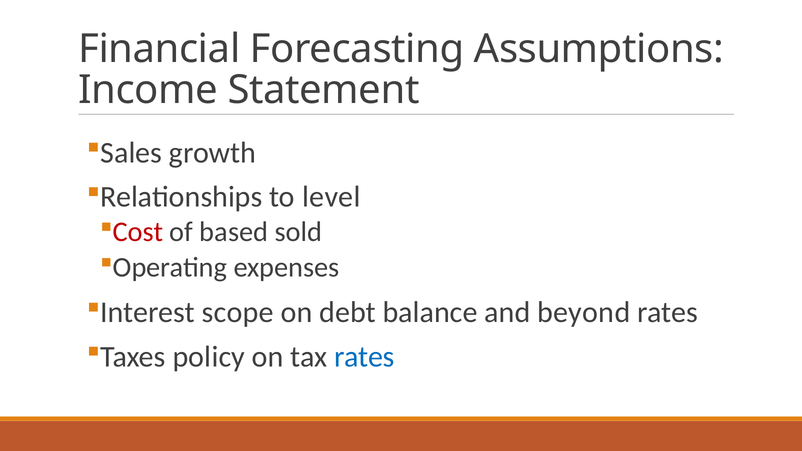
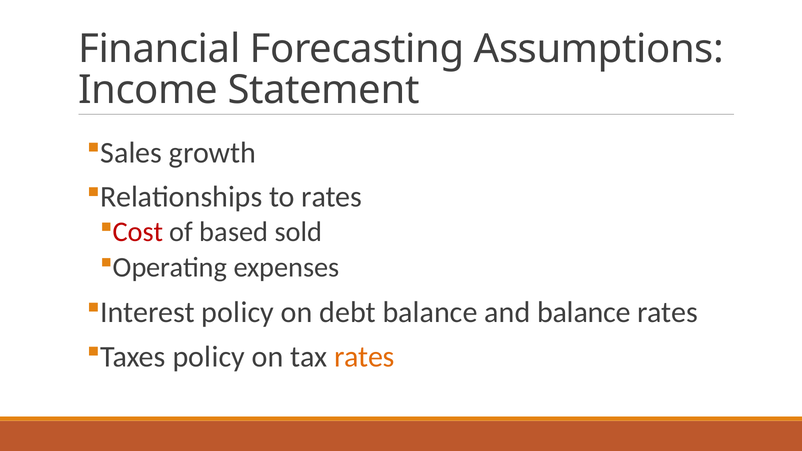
to level: level -> rates
Interest scope: scope -> policy
and beyond: beyond -> balance
rates at (364, 357) colour: blue -> orange
